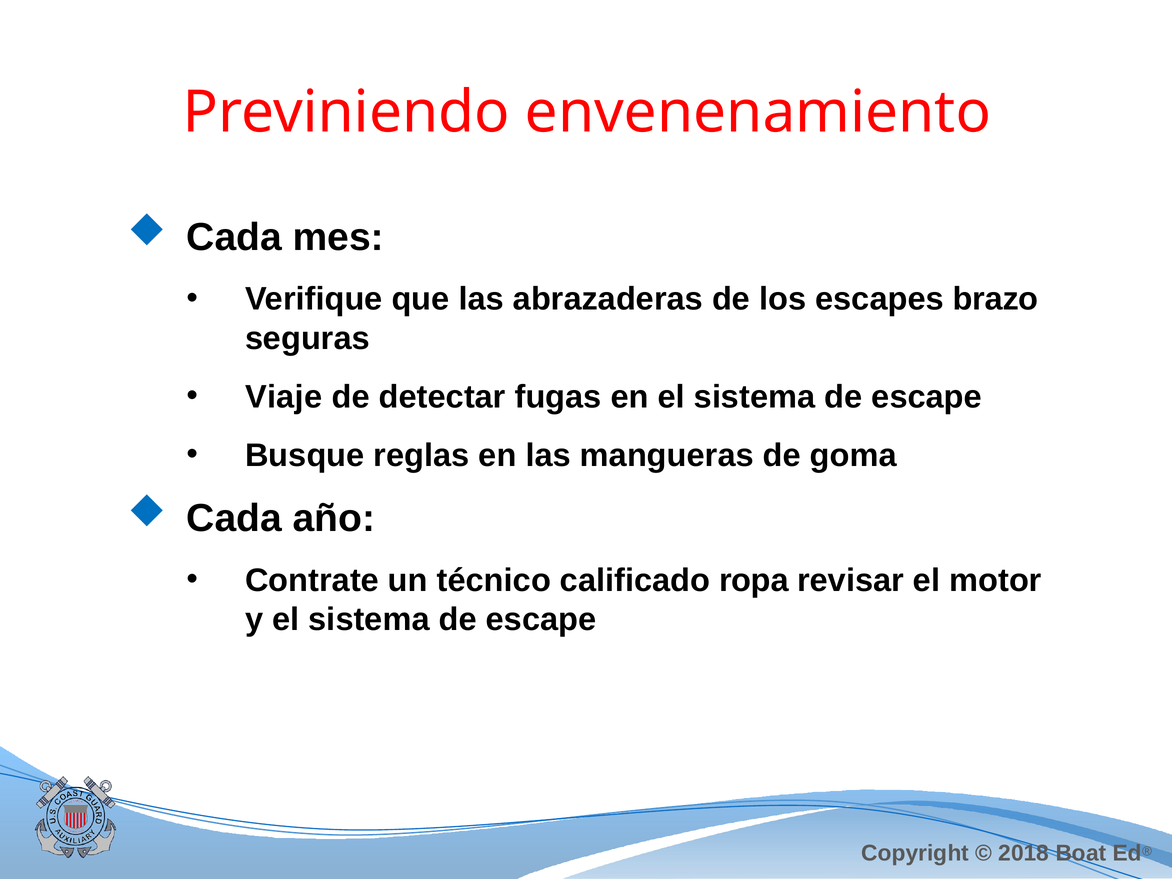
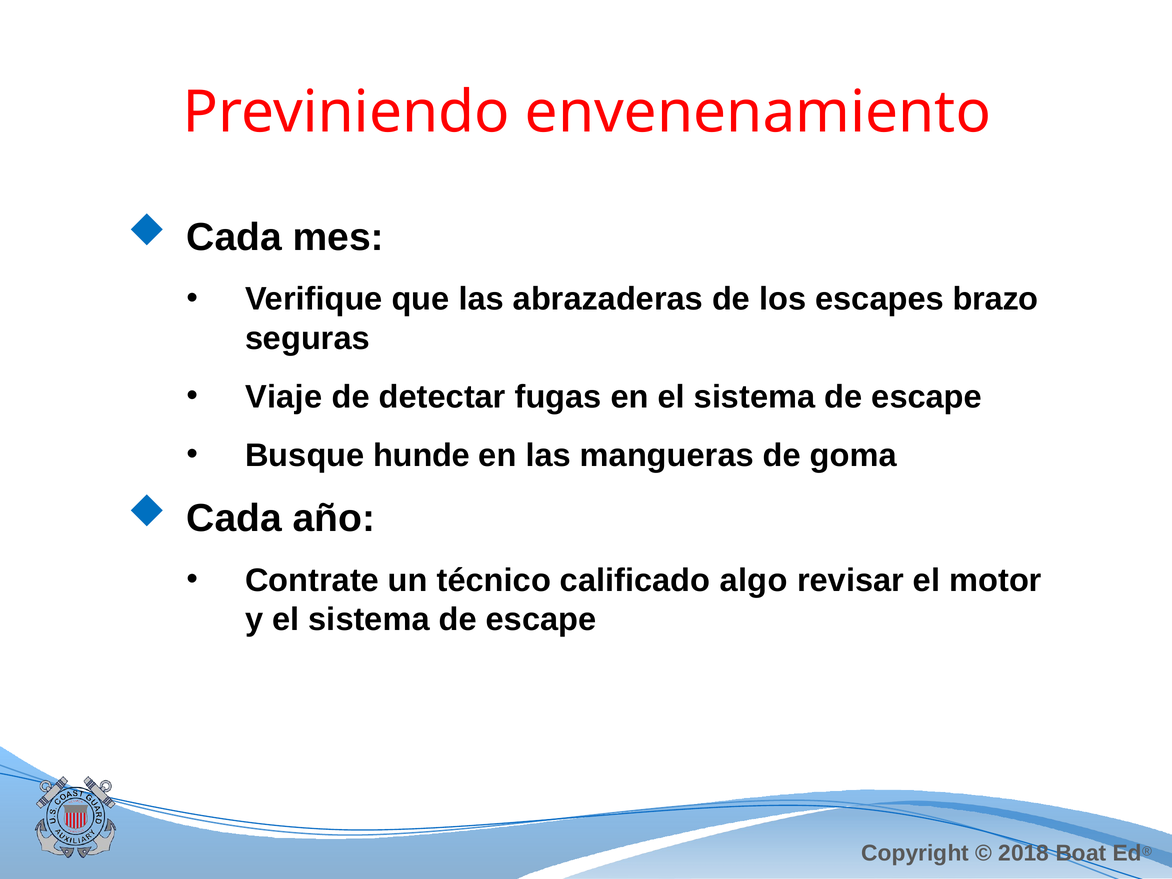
reglas: reglas -> hunde
ropa: ropa -> algo
